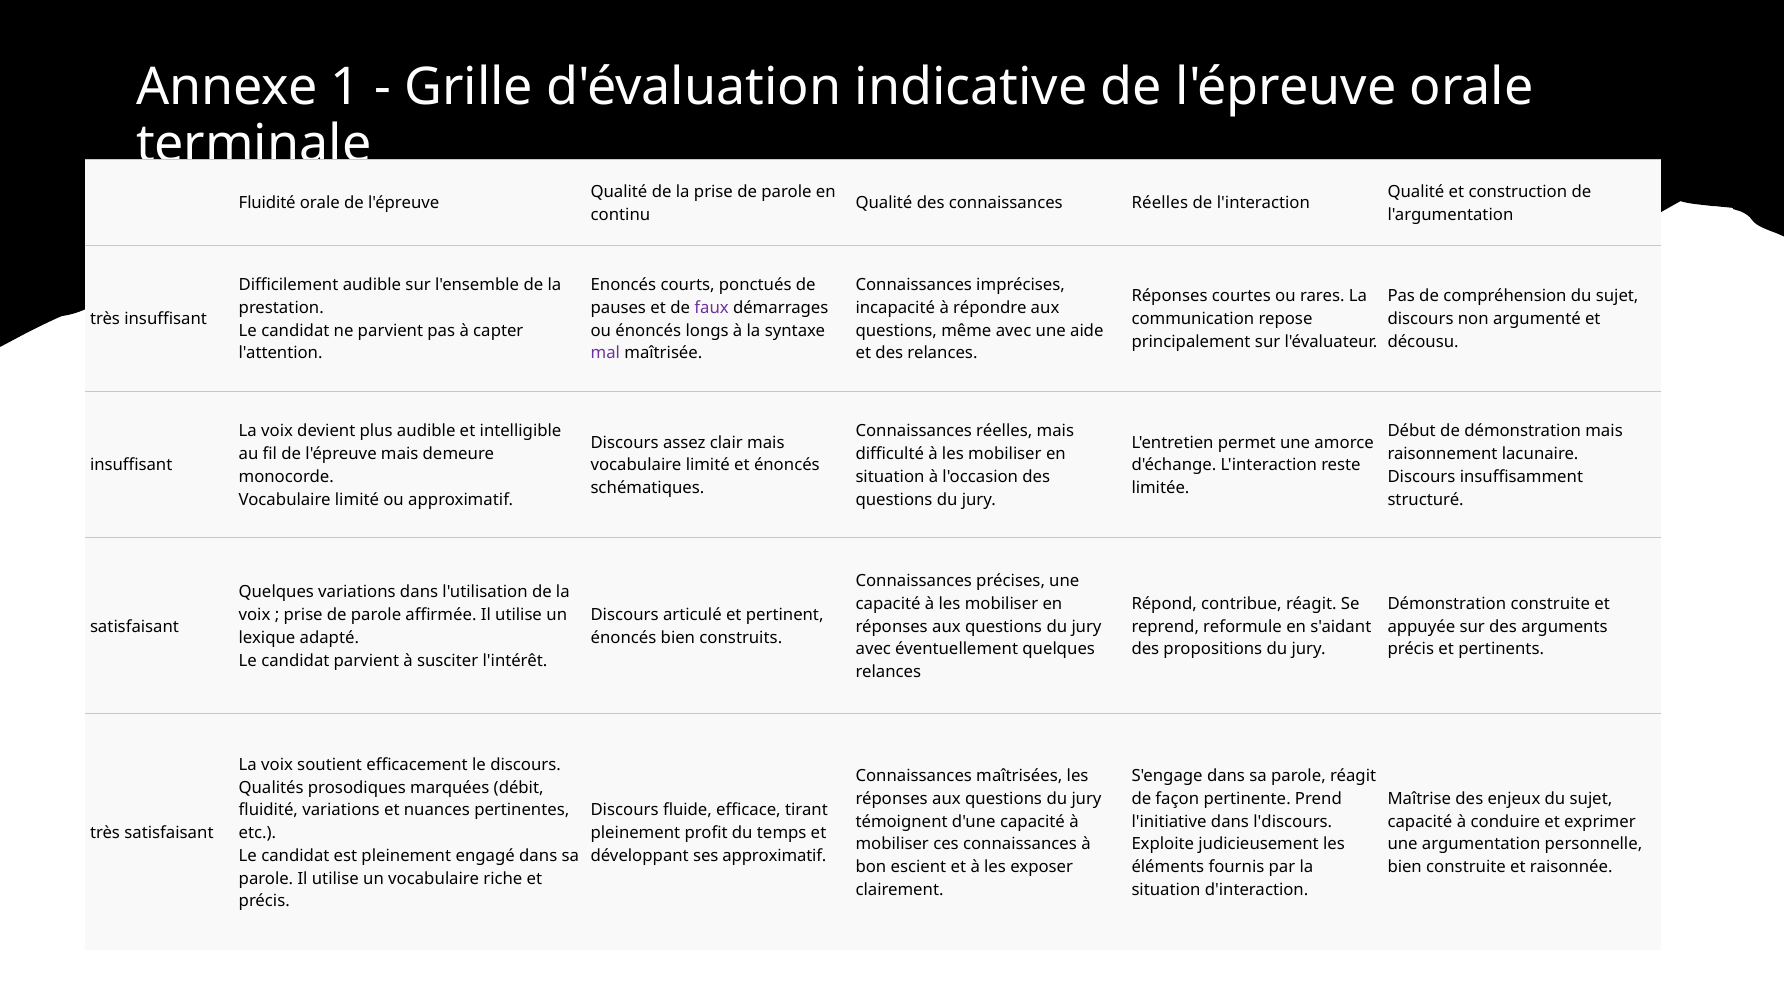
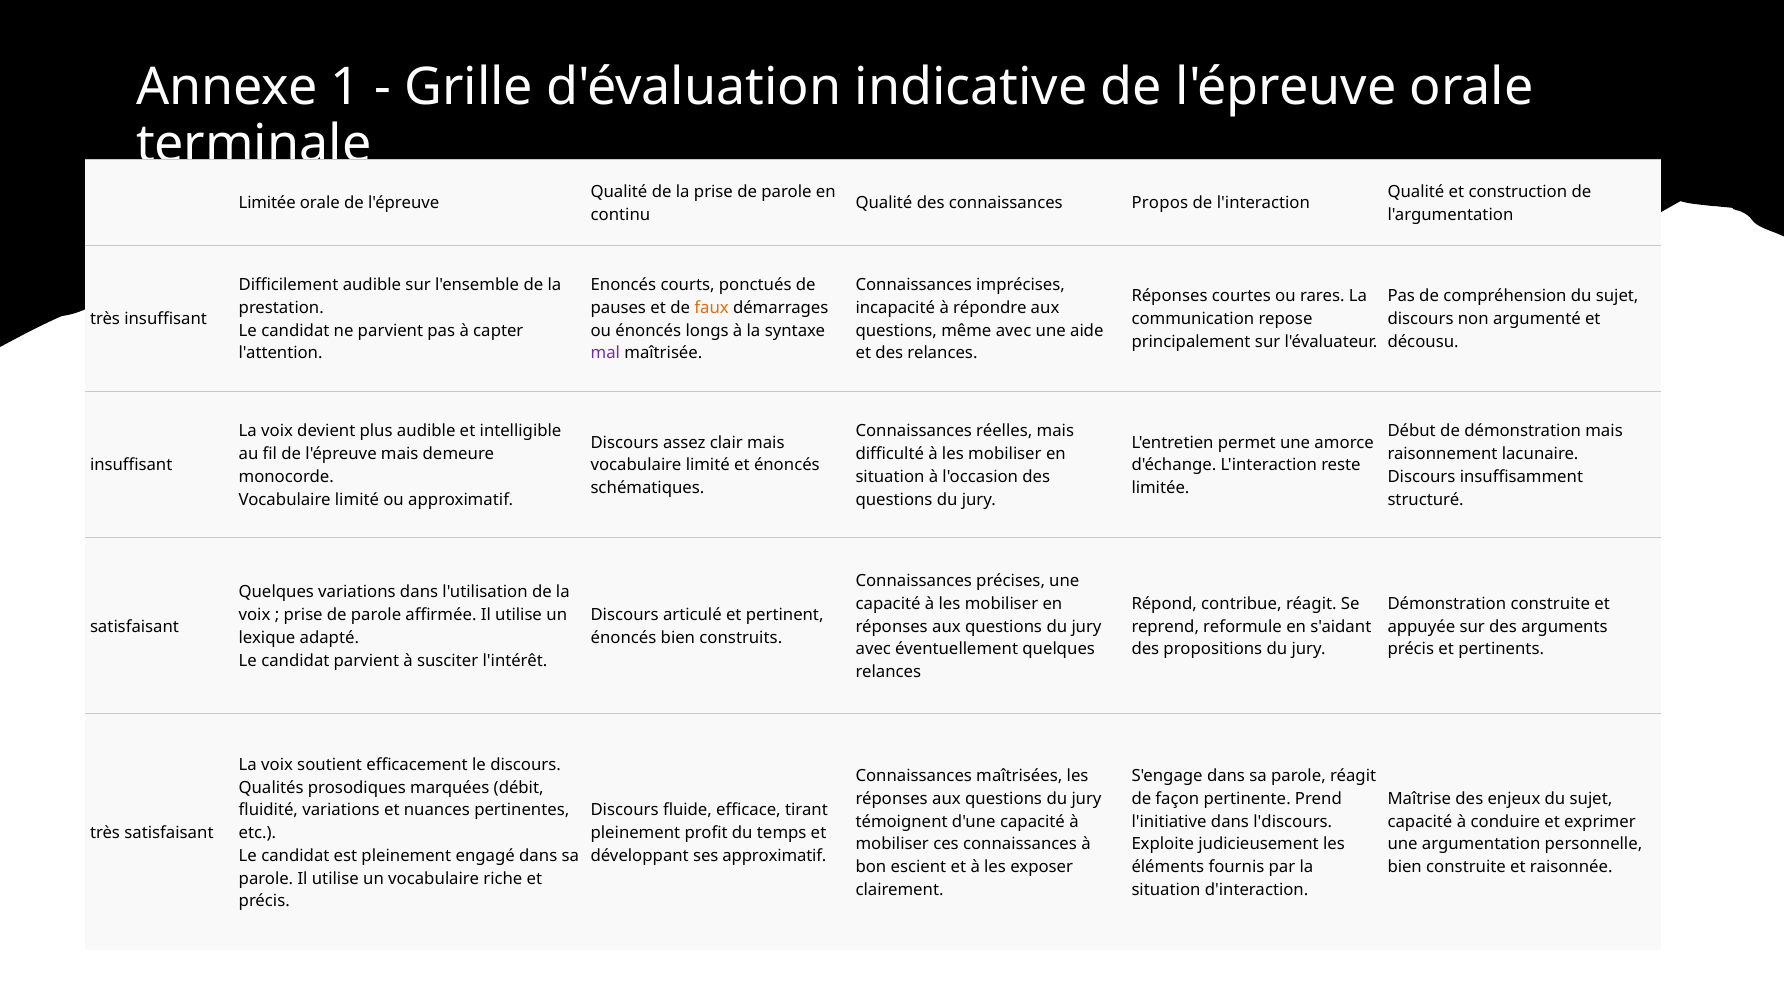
Fluidité at (267, 203): Fluidité -> Limitée
des connaissances Réelles: Réelles -> Propos
faux colour: purple -> orange
